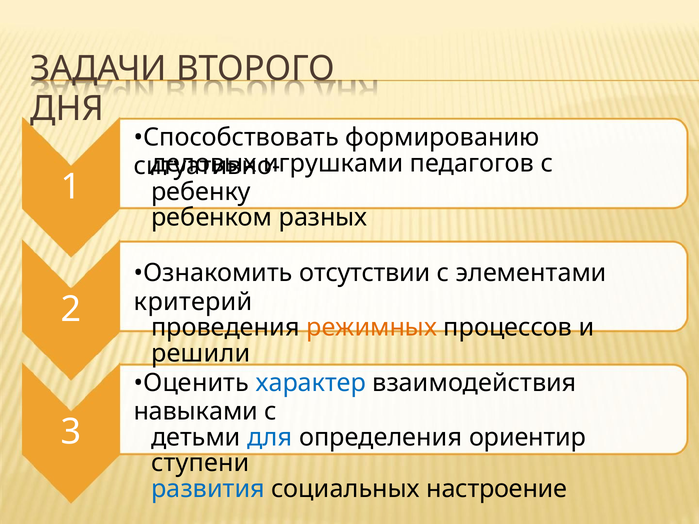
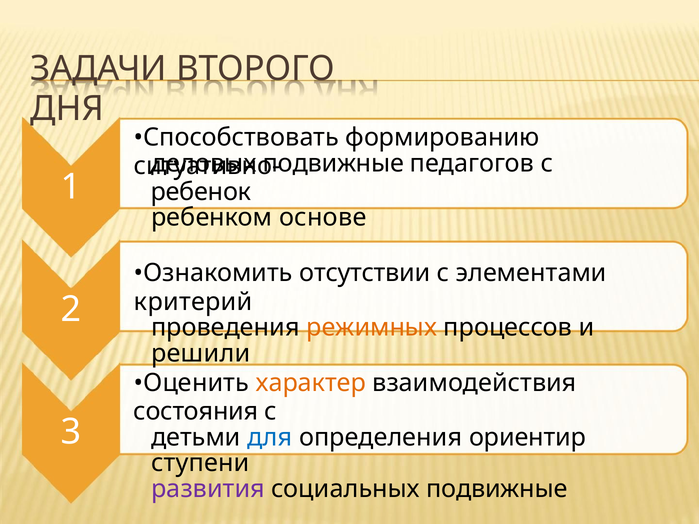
игрушками at (333, 163): игрушками -> подвижные
ребенку: ребенку -> ребенок
разных: разных -> основе
характер colour: blue -> orange
навыками: навыками -> состояния
развития colour: blue -> purple
социальных настроение: настроение -> подвижные
